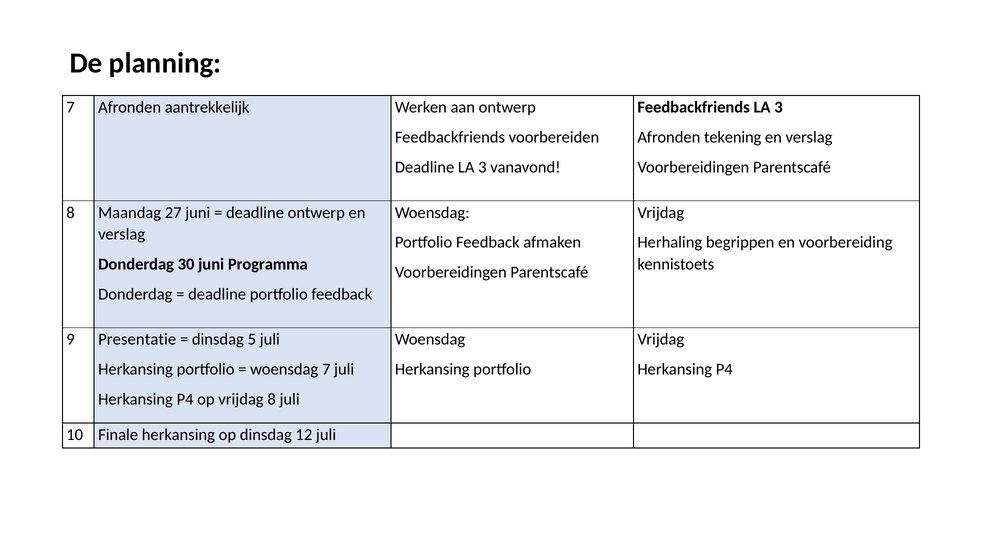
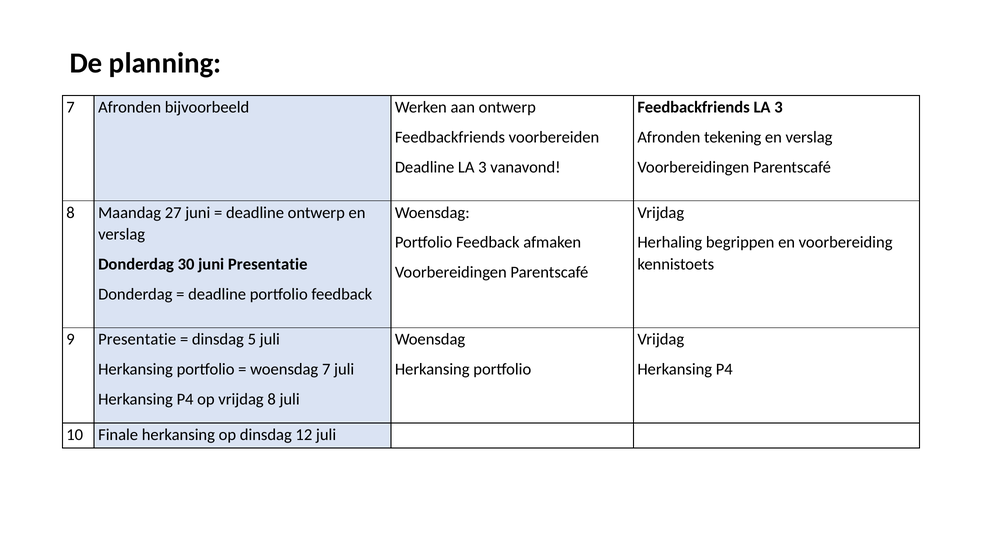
aantrekkelijk: aantrekkelijk -> bijvoorbeeld
juni Programma: Programma -> Presentatie
